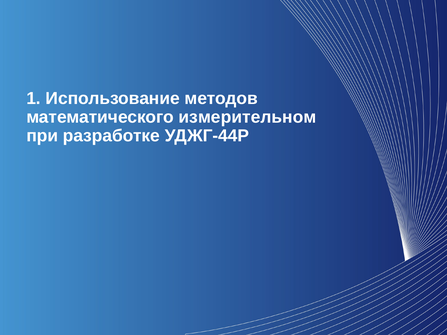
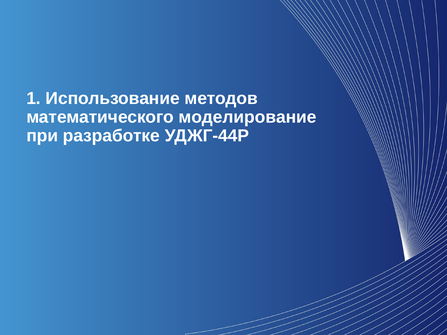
измерительном: измерительном -> моделирование
